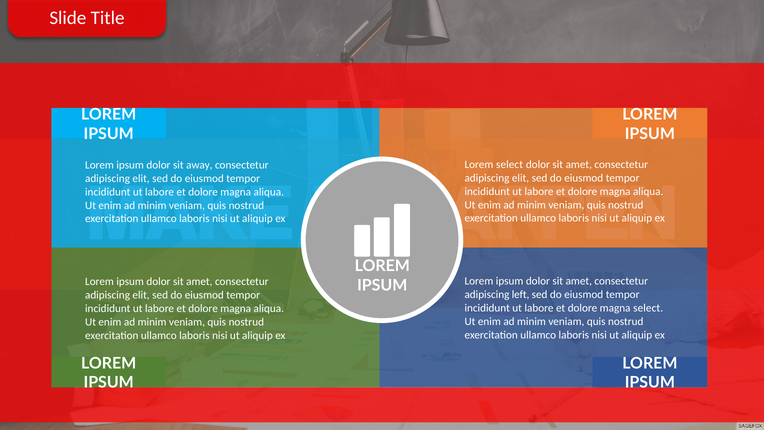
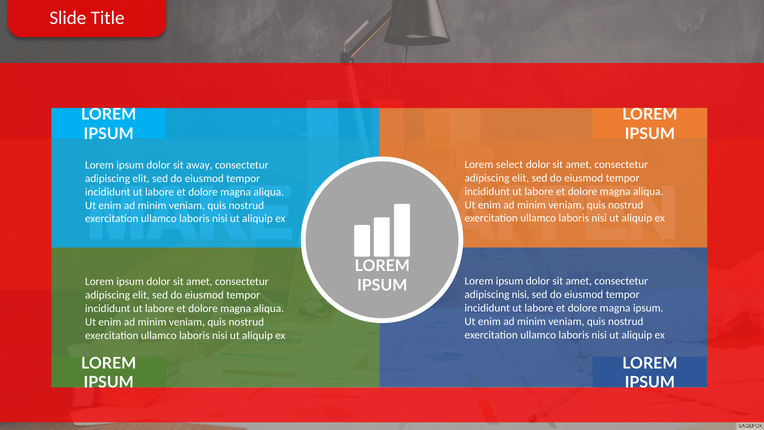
adipiscing left: left -> nisi
magna select: select -> ipsum
